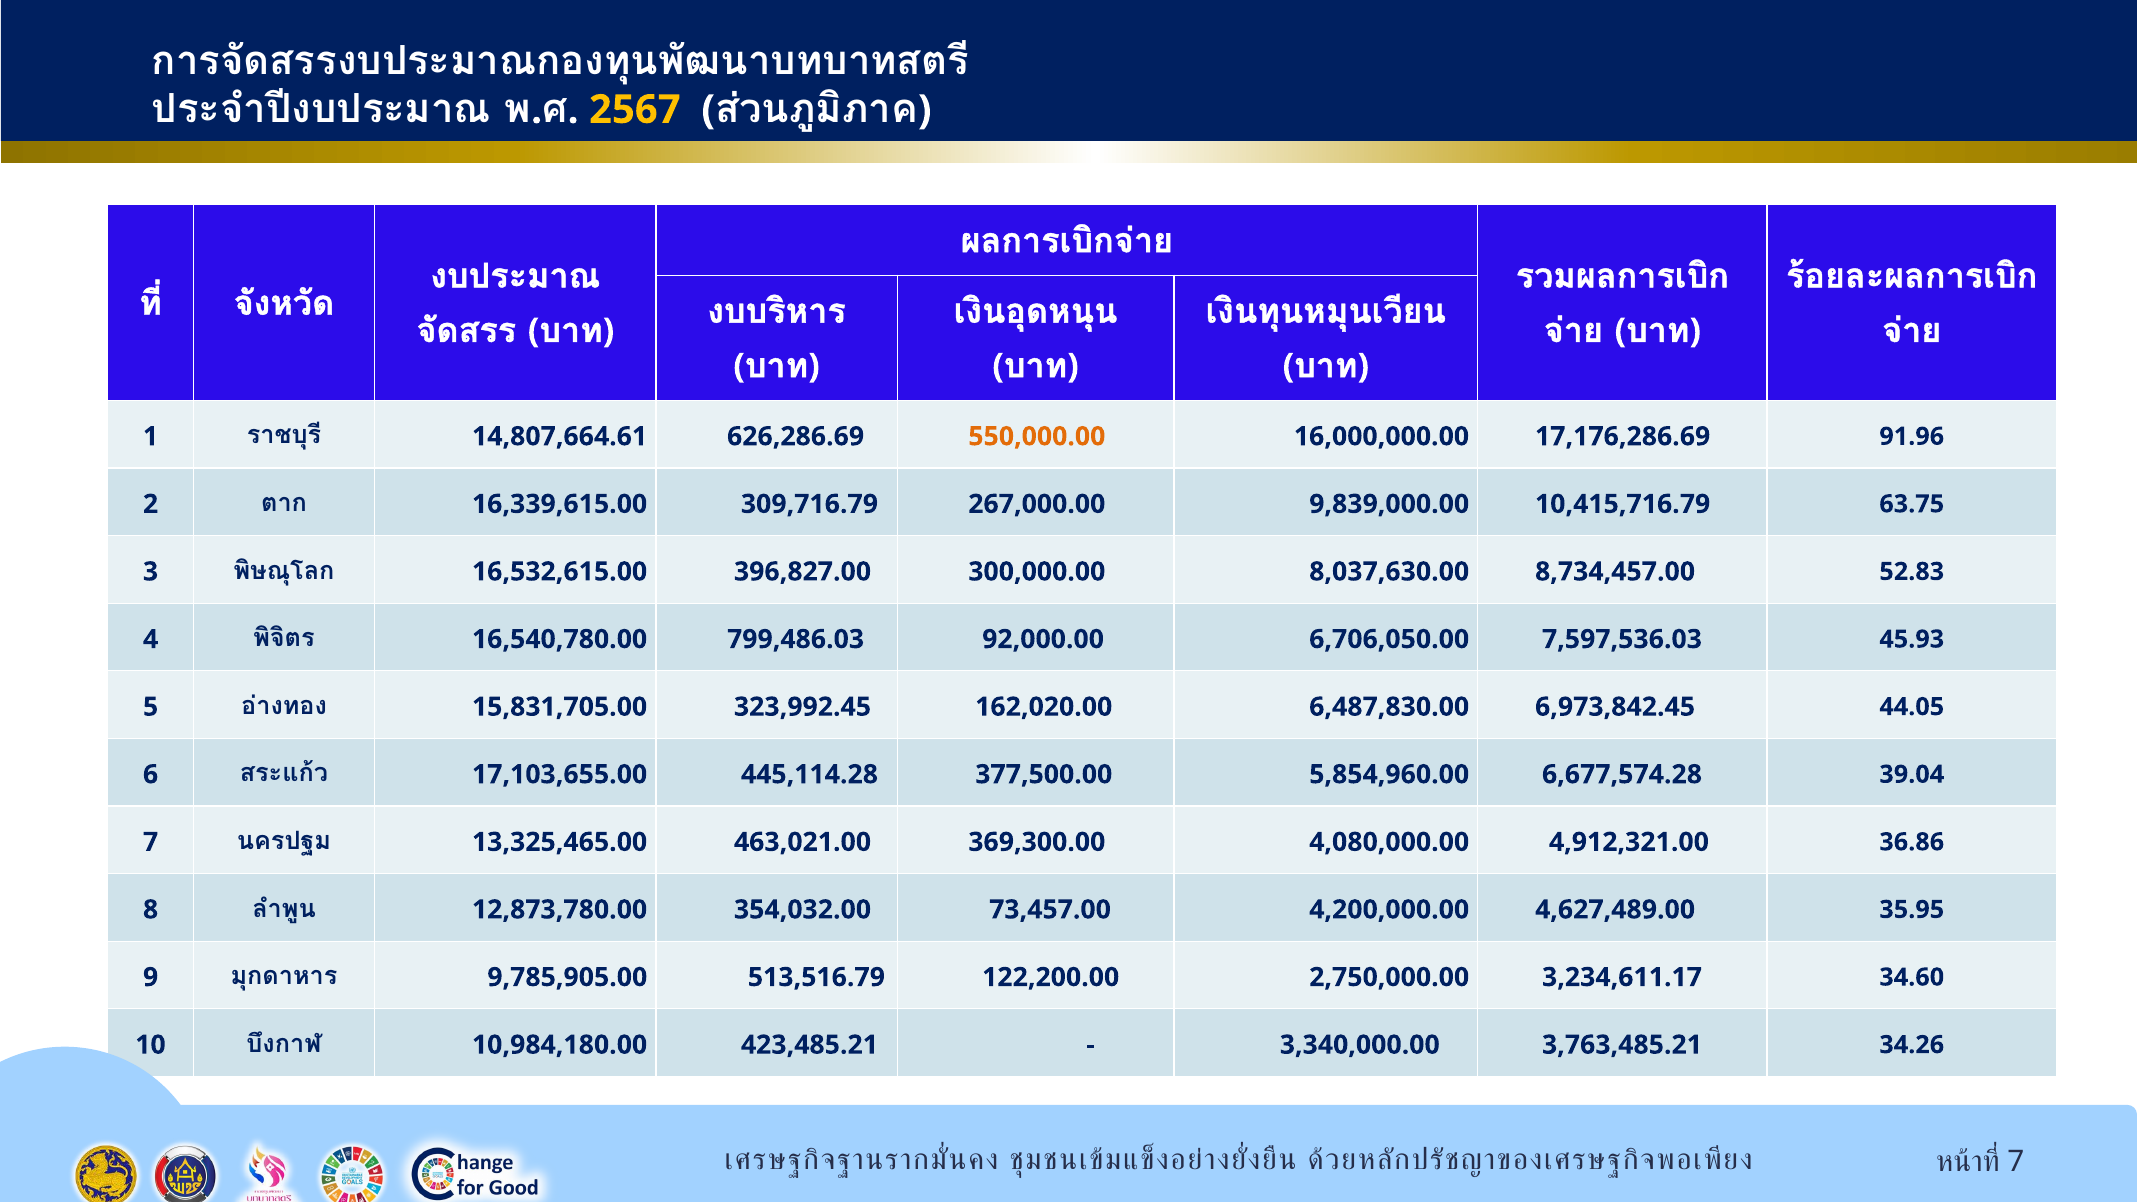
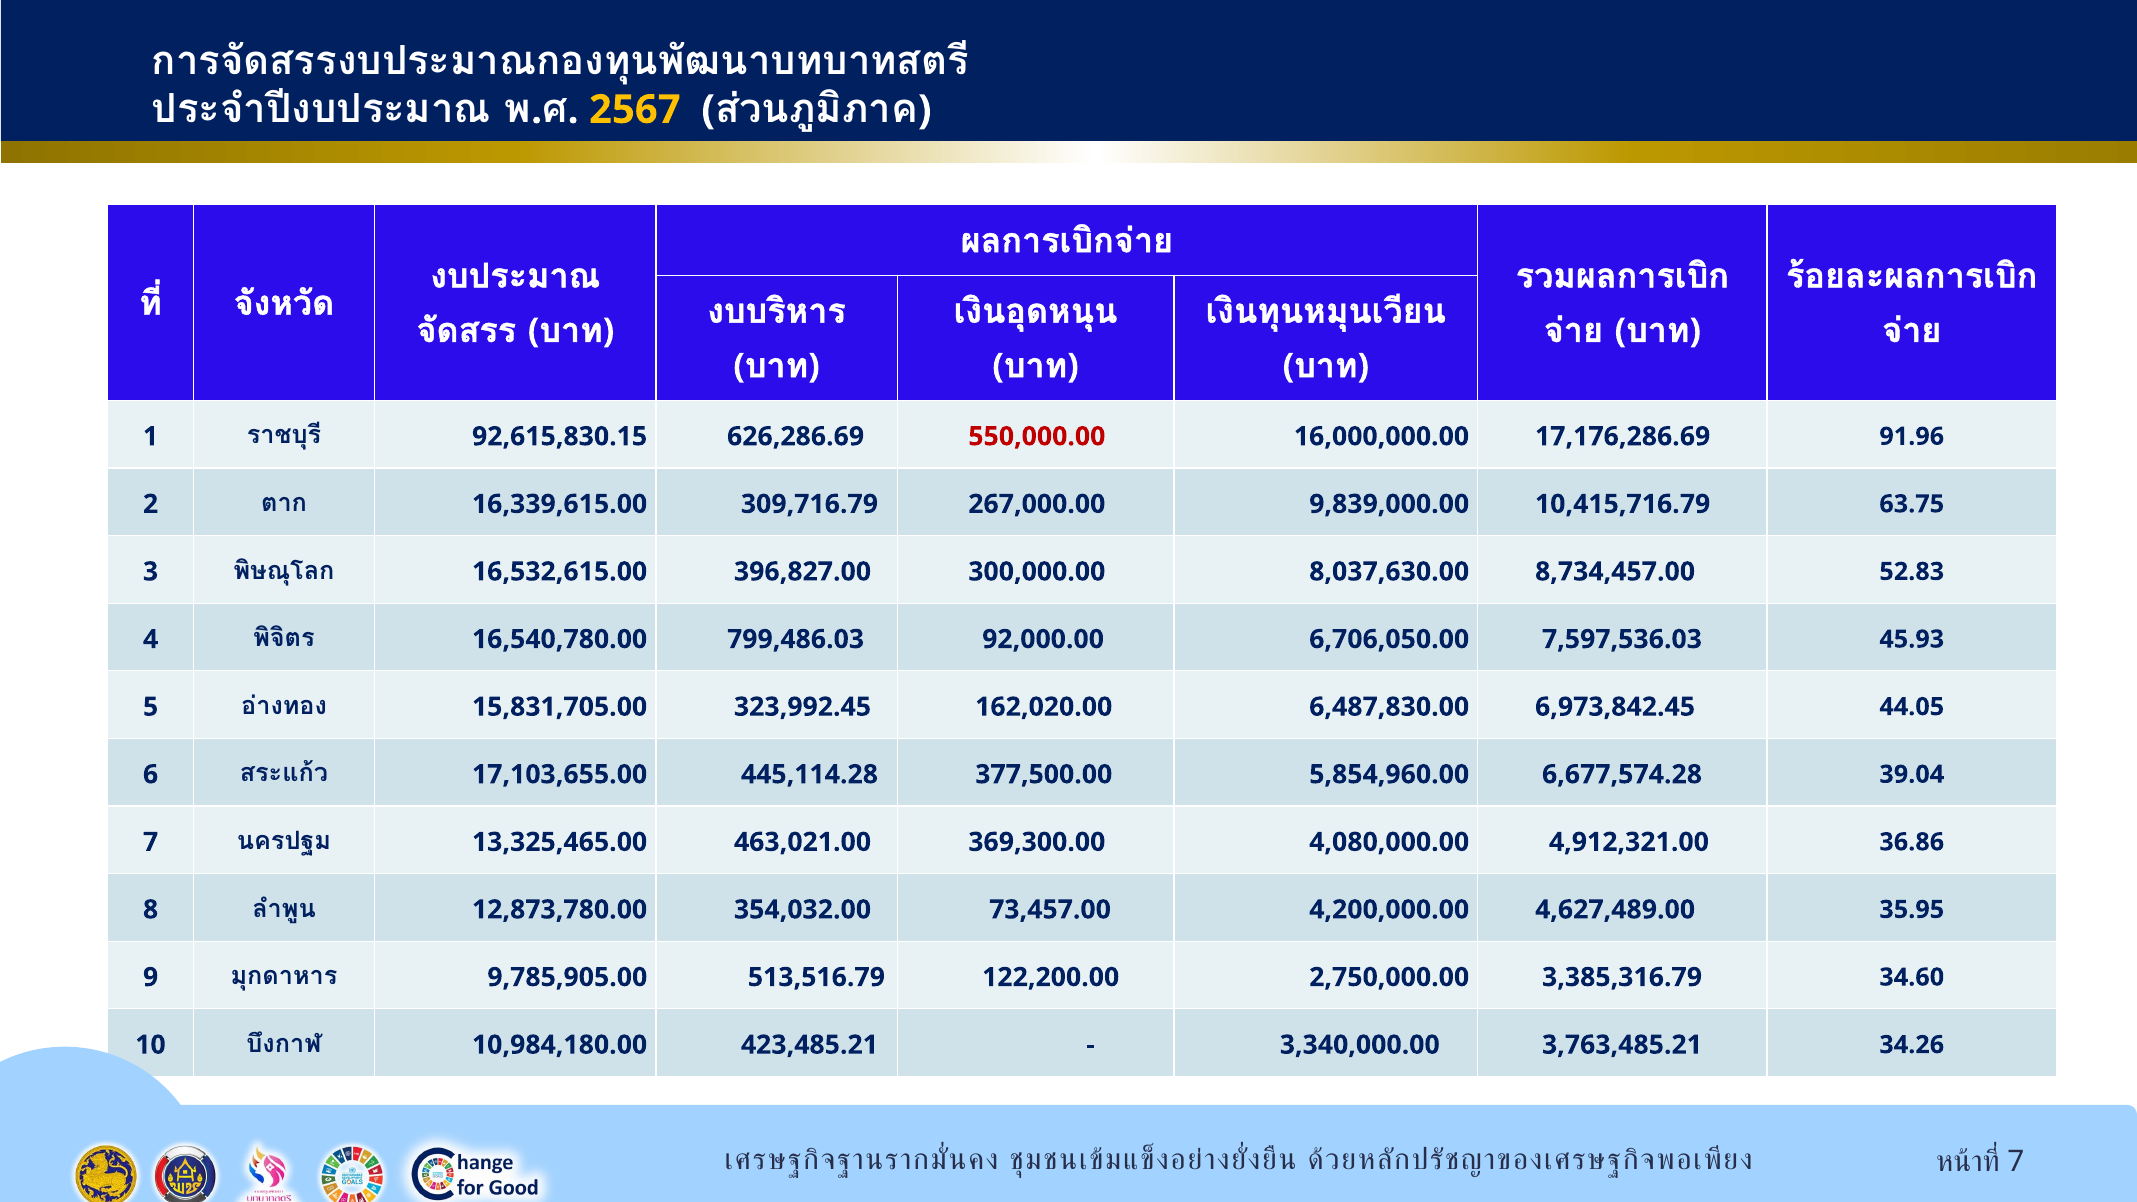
14,807,664.61: 14,807,664.61 -> 92,615,830.15
550,000.00 colour: orange -> red
3,234,611.17: 3,234,611.17 -> 3,385,316.79
